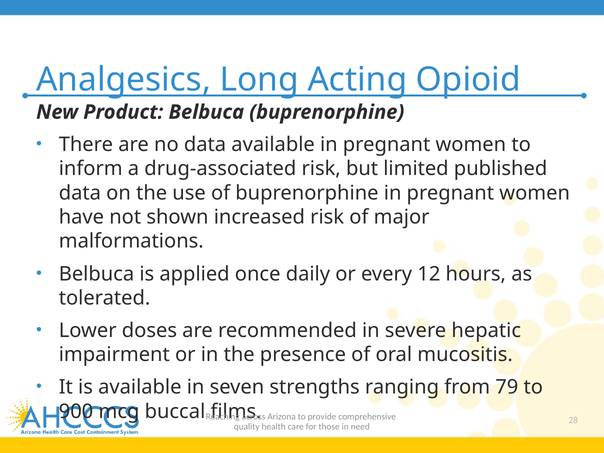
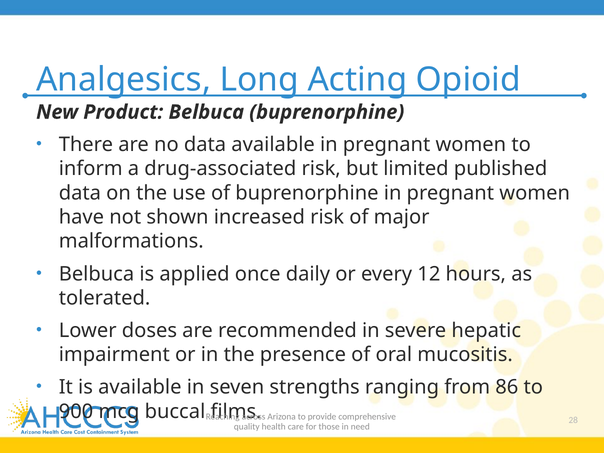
79: 79 -> 86
